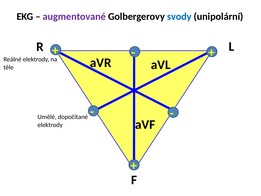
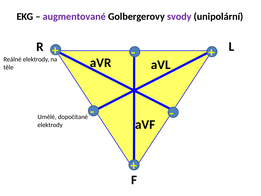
svody colour: blue -> purple
